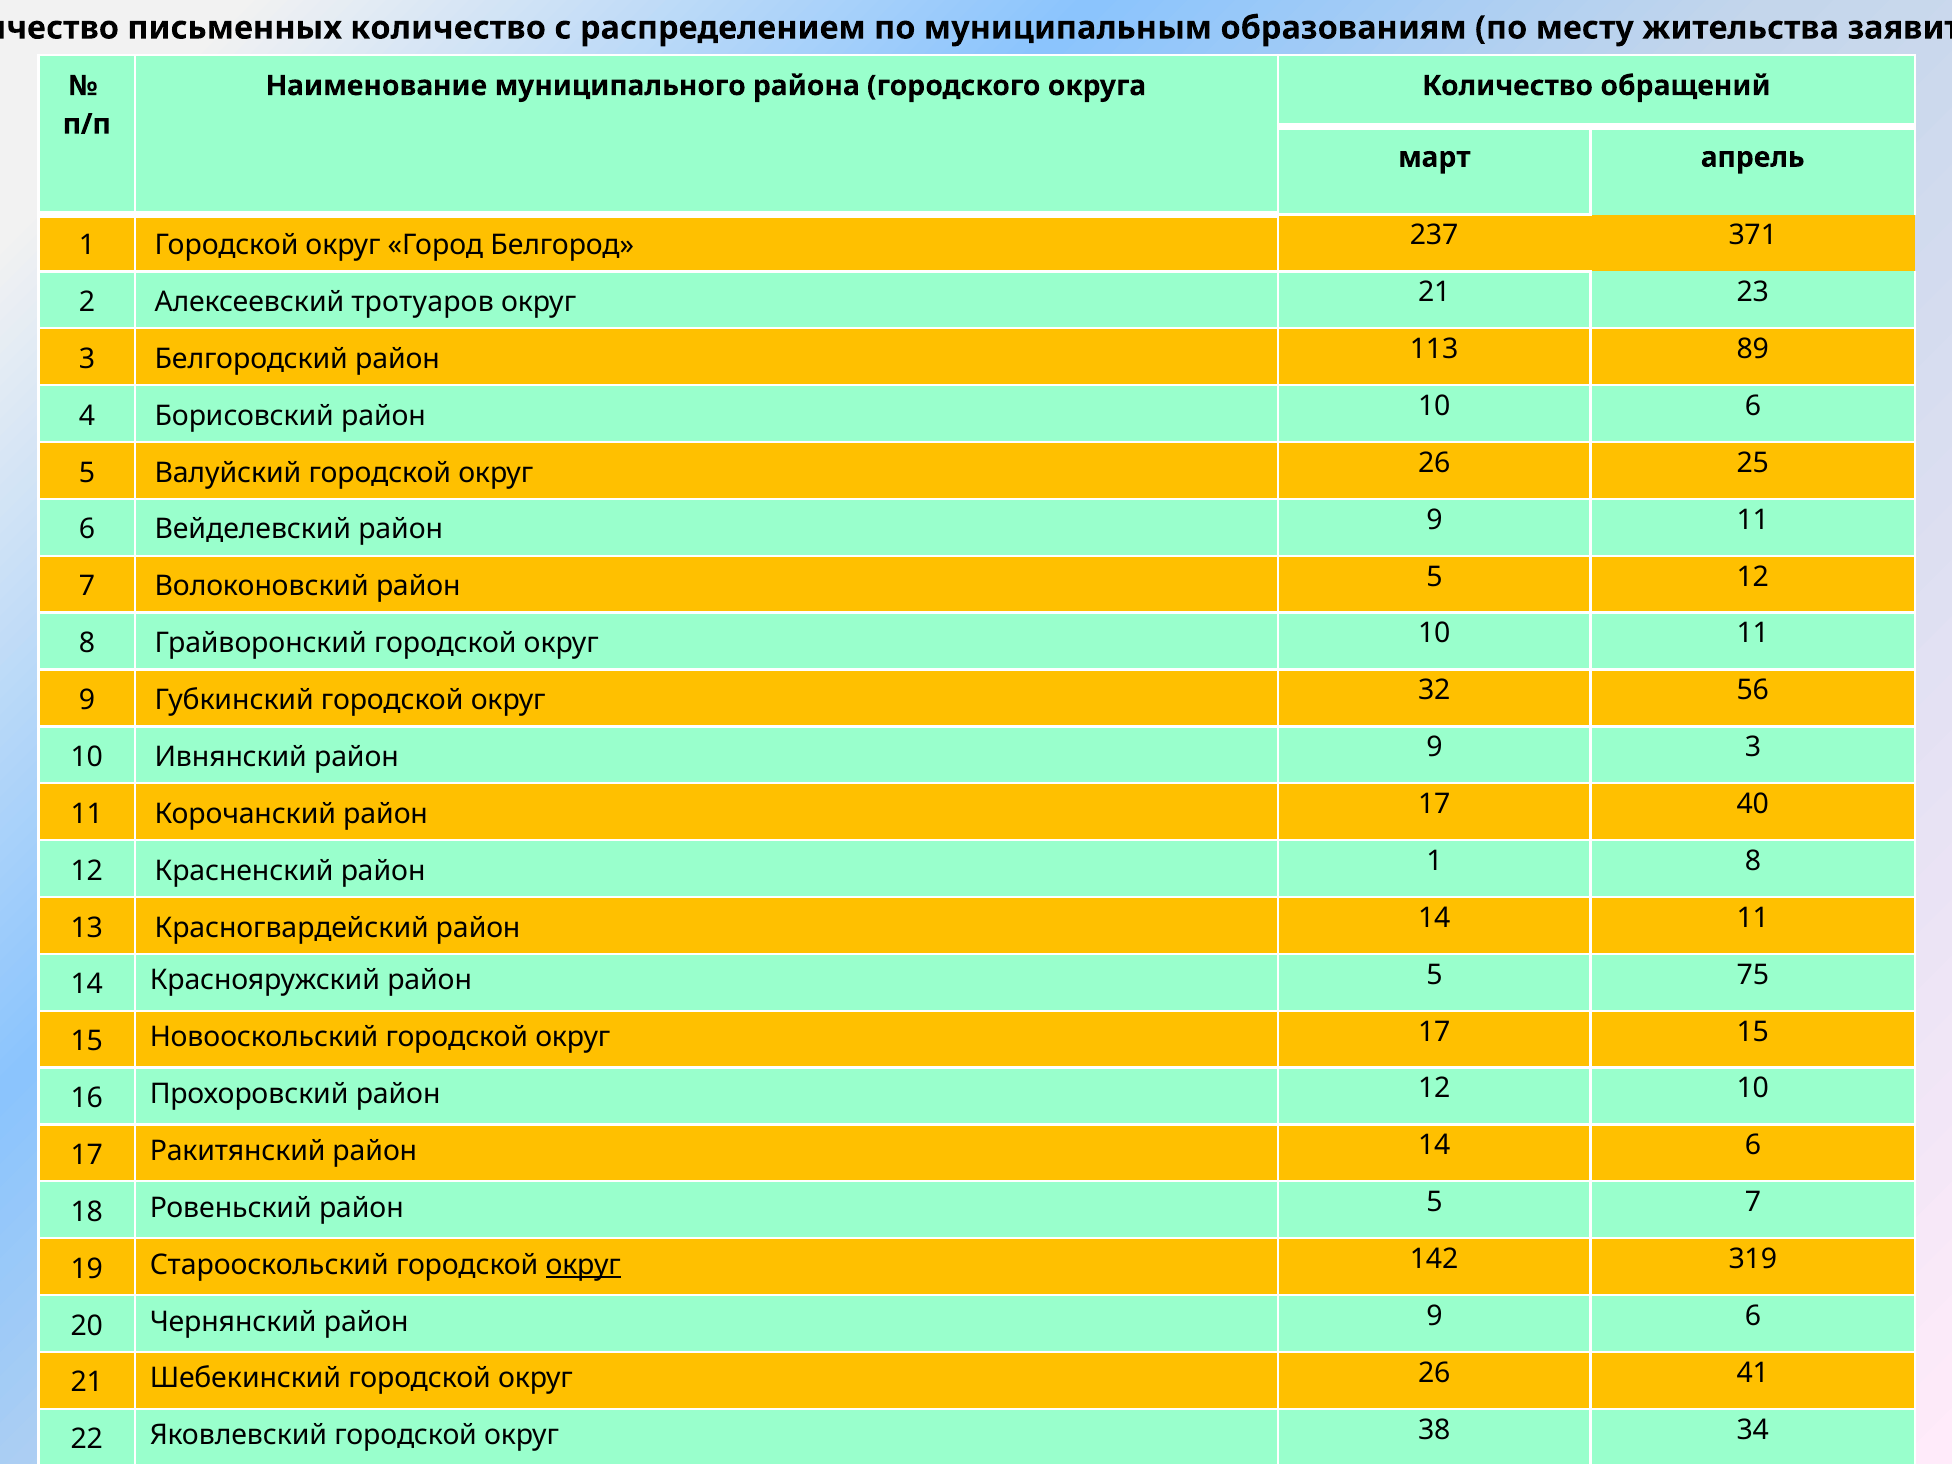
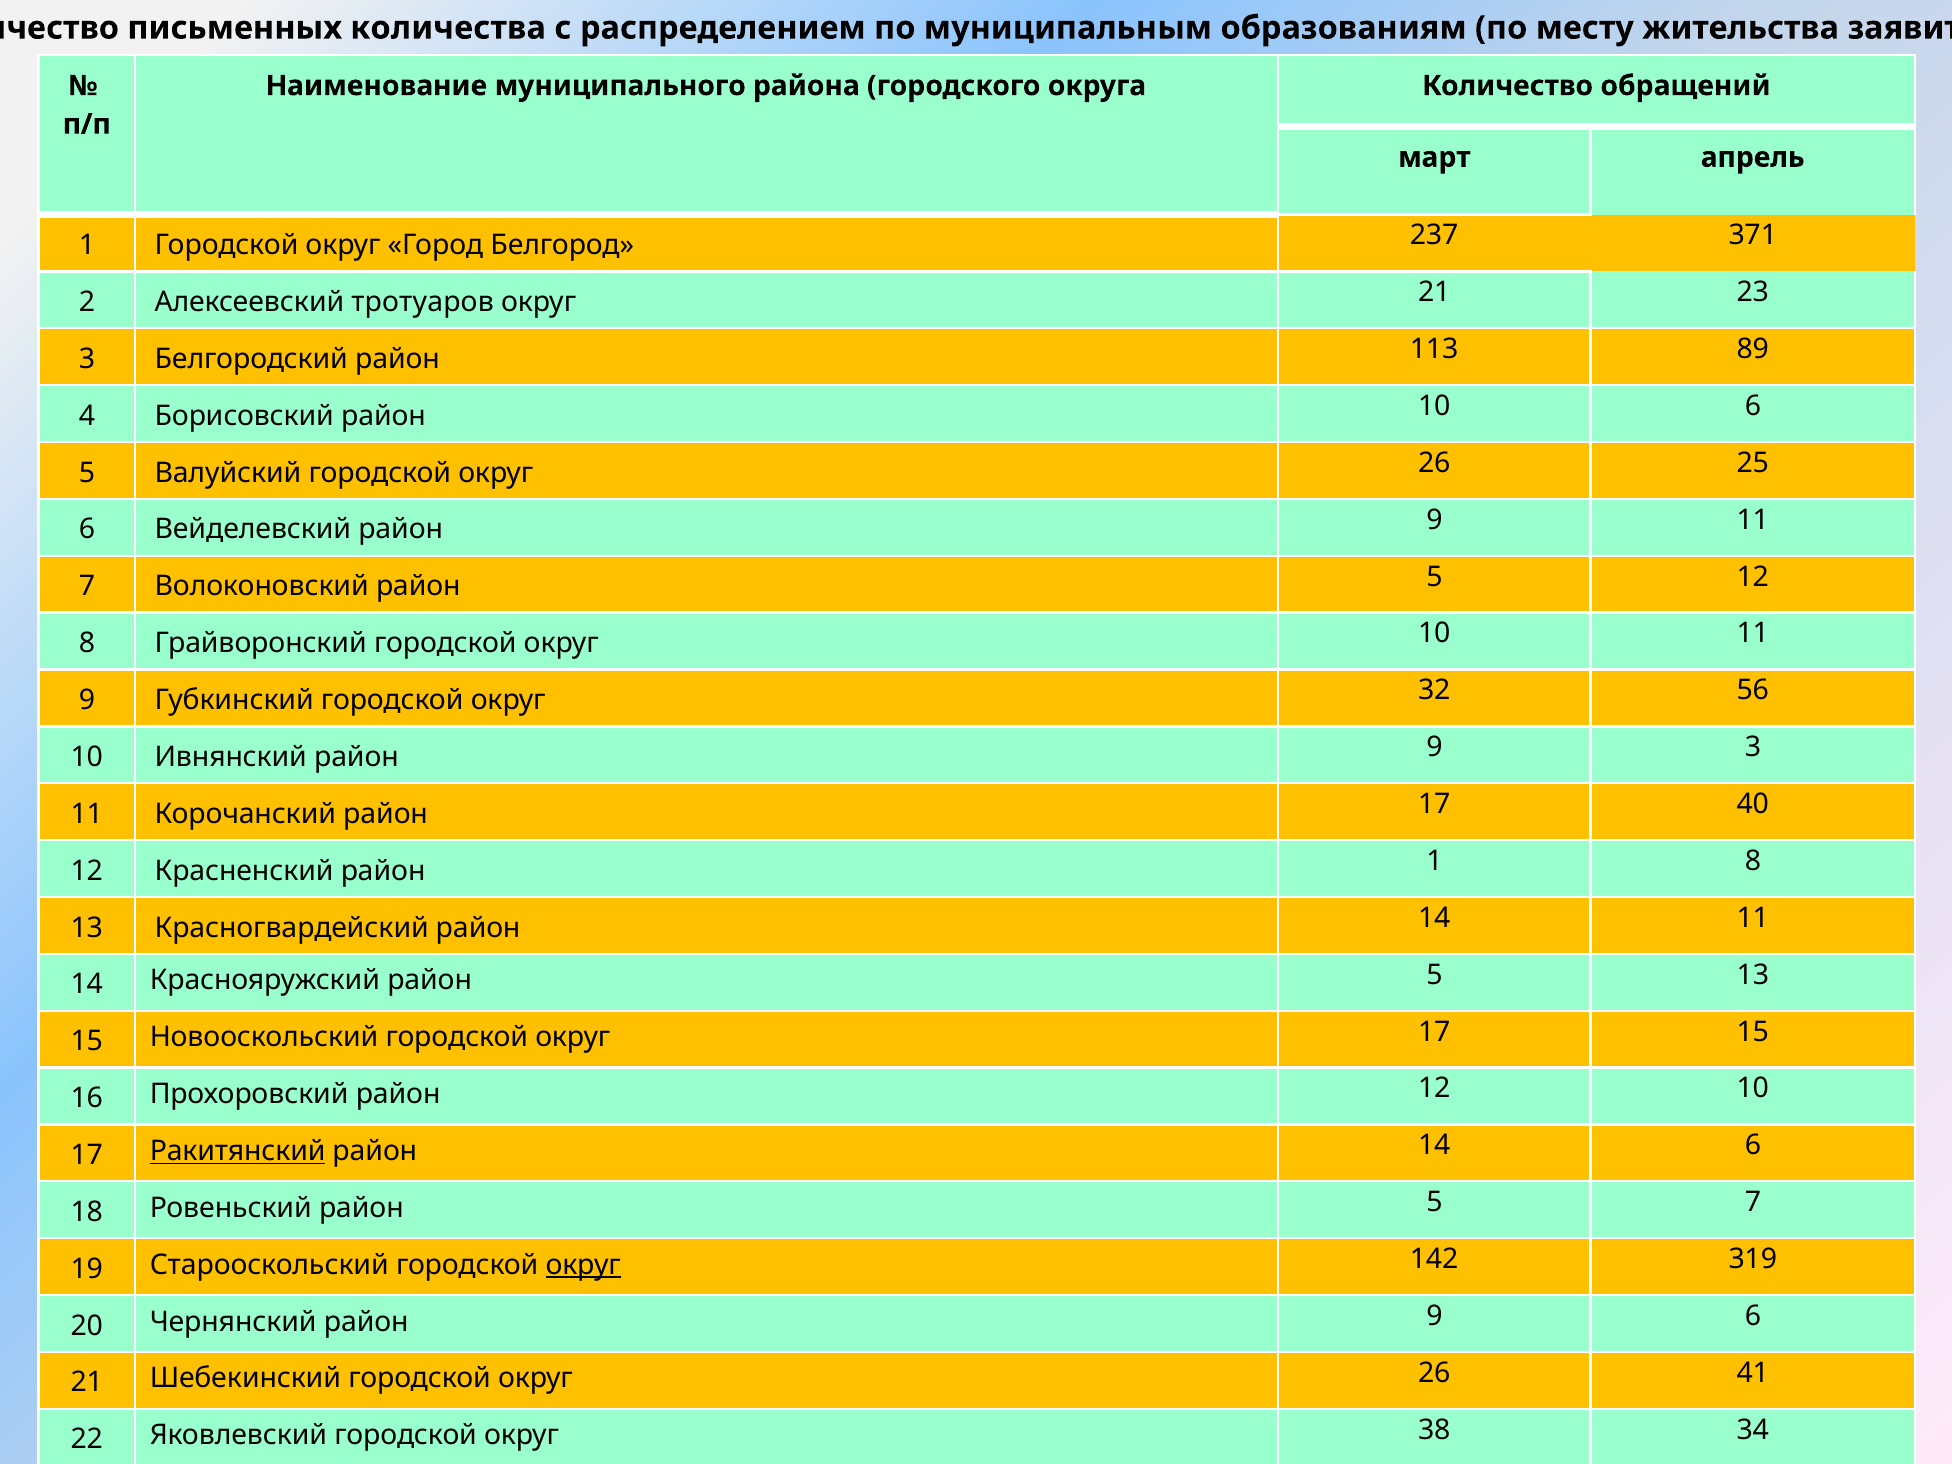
письменных количество: количество -> количества
5 75: 75 -> 13
Ракитянский underline: none -> present
